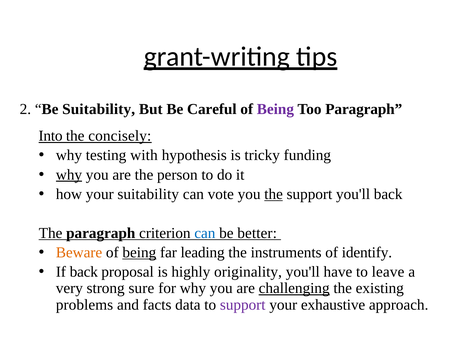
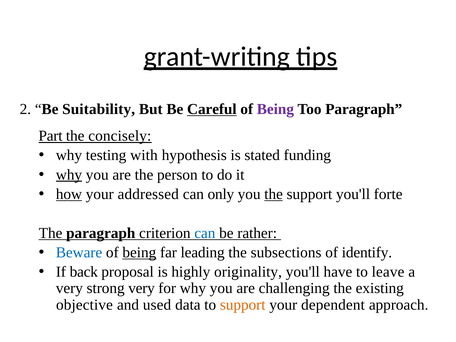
Careful underline: none -> present
Into: Into -> Part
tricky: tricky -> stated
how underline: none -> present
your suitability: suitability -> addressed
vote: vote -> only
you'll back: back -> forte
better: better -> rather
Beware colour: orange -> blue
instruments: instruments -> subsections
strong sure: sure -> very
challenging underline: present -> none
problems: problems -> objective
facts: facts -> used
support at (243, 305) colour: purple -> orange
exhaustive: exhaustive -> dependent
